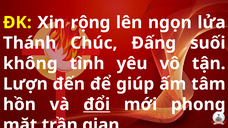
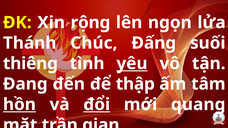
không: không -> thiêng
yêu underline: none -> present
Lượn: Lượn -> Đang
giúp: giúp -> thập
hồn underline: none -> present
phong: phong -> quang
